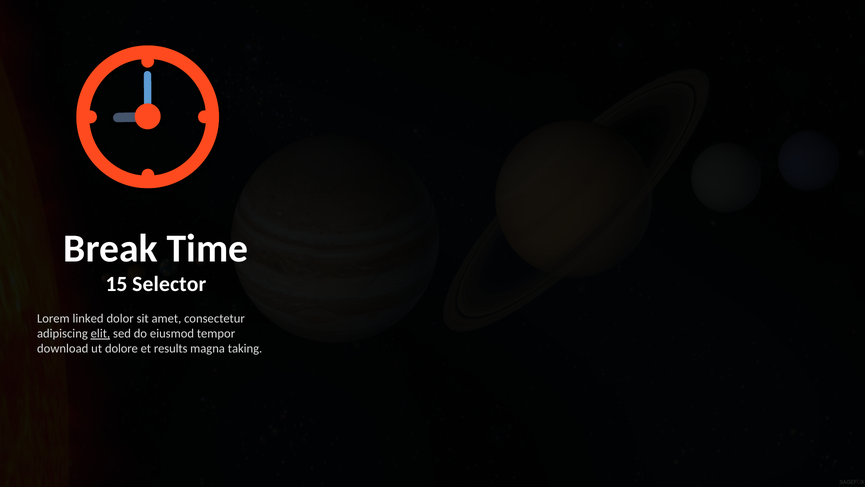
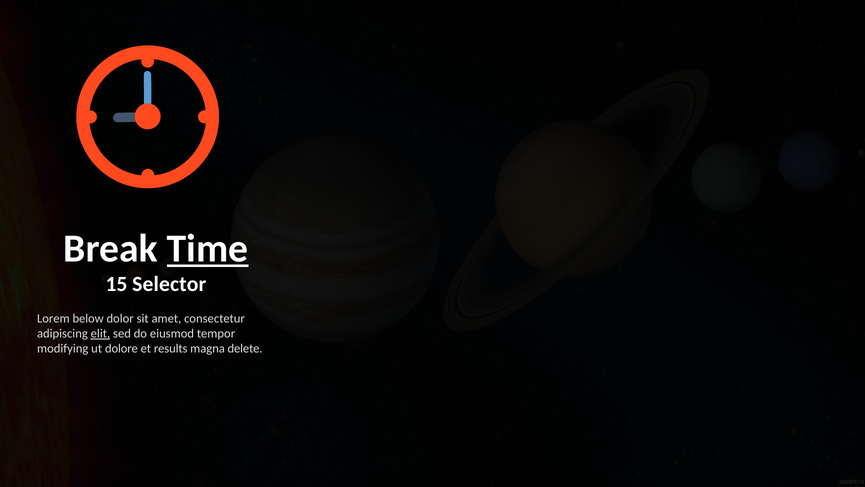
Time underline: none -> present
linked: linked -> below
download: download -> modifying
taking: taking -> delete
